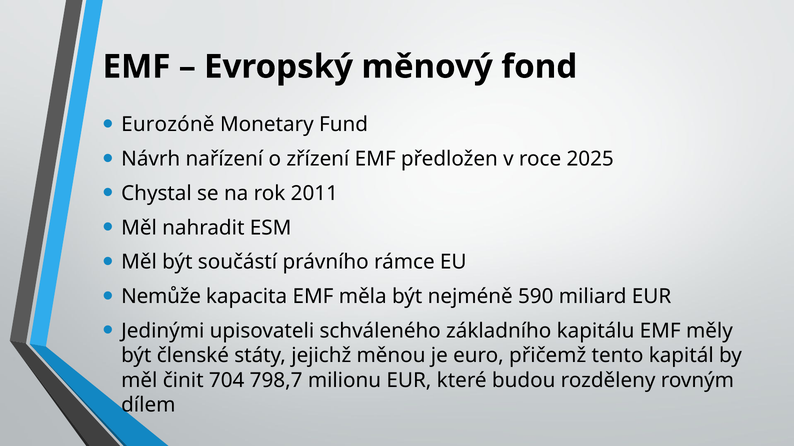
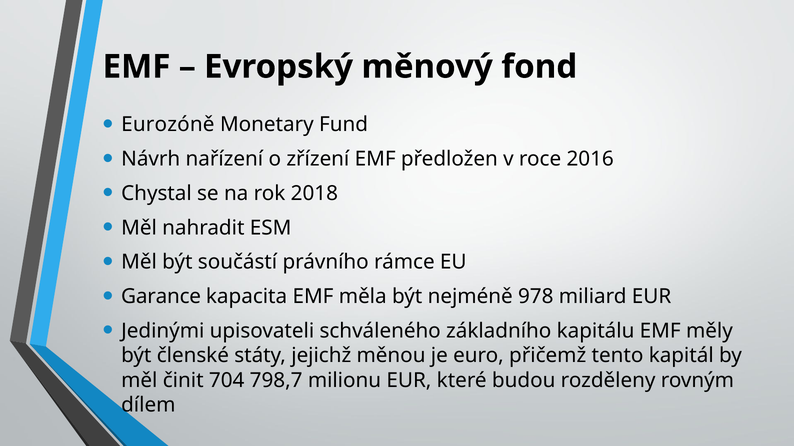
2025: 2025 -> 2016
2011: 2011 -> 2018
Nemůže: Nemůže -> Garance
590: 590 -> 978
